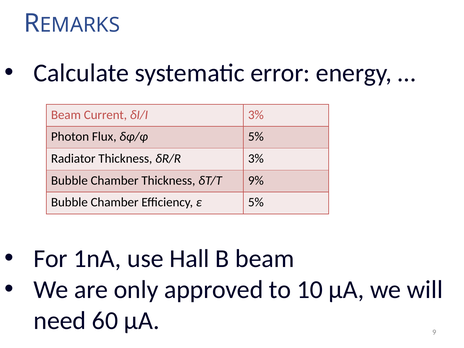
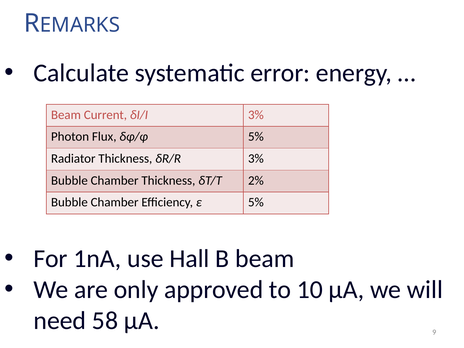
9%: 9% -> 2%
60: 60 -> 58
